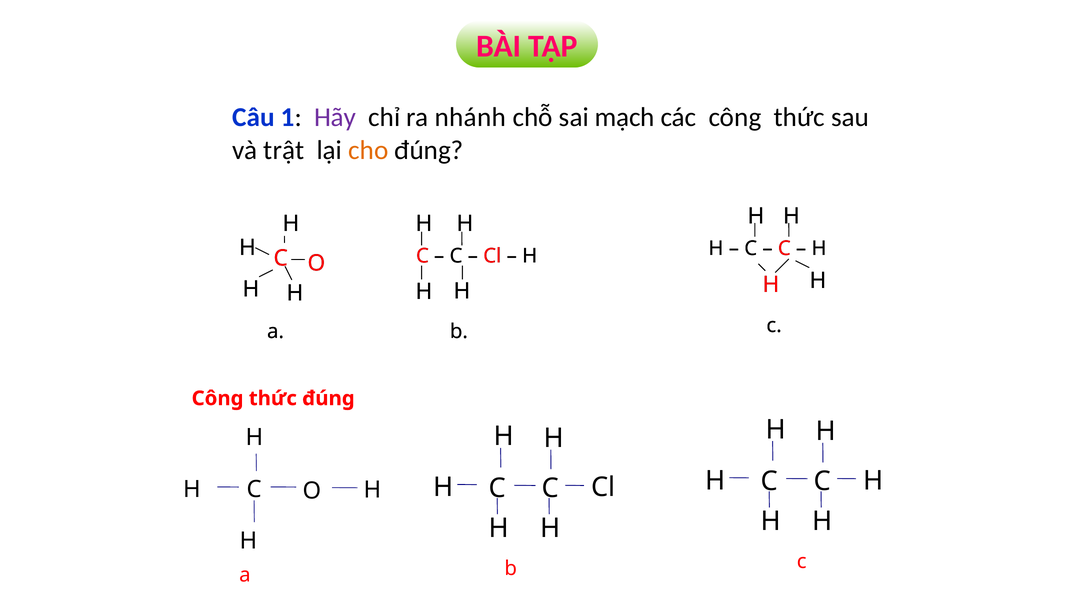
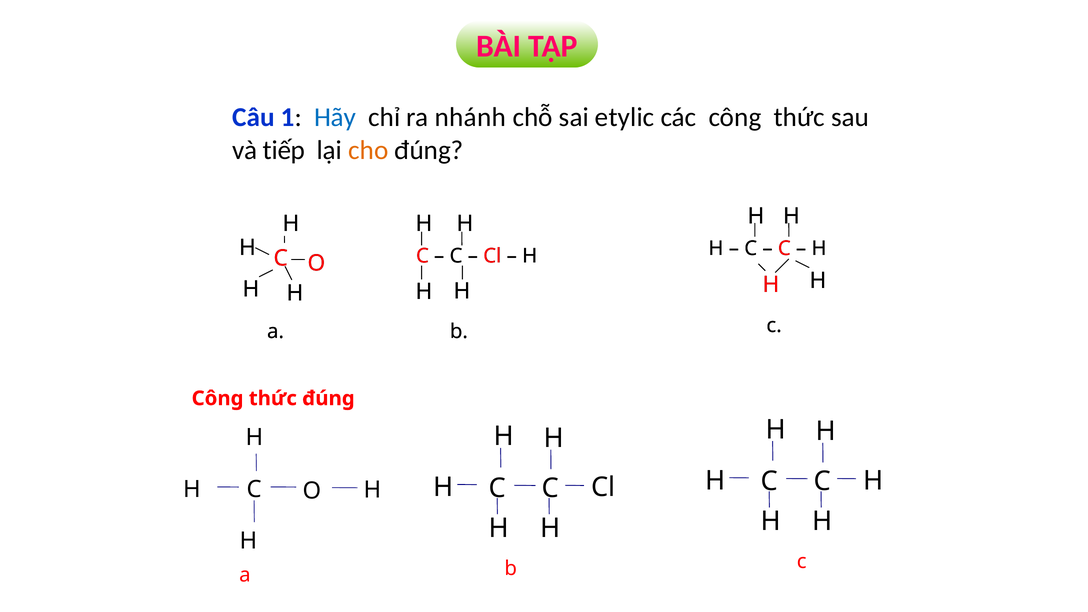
Hãy colour: purple -> blue
mạch: mạch -> etylic
trật: trật -> tiếp
